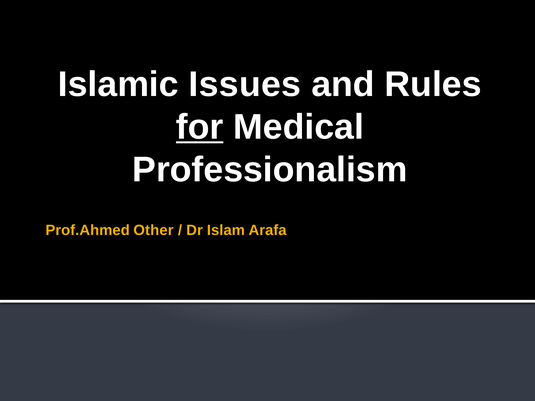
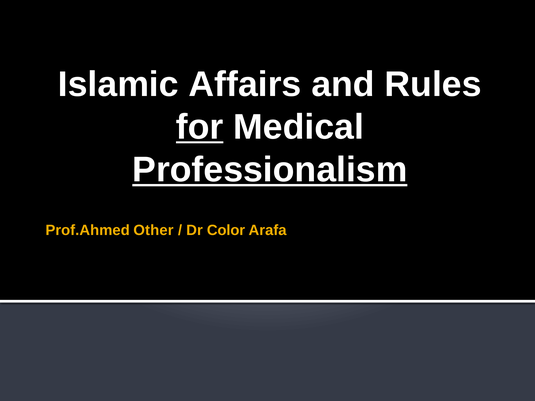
Issues: Issues -> Affairs
Professionalism underline: none -> present
Islam: Islam -> Color
